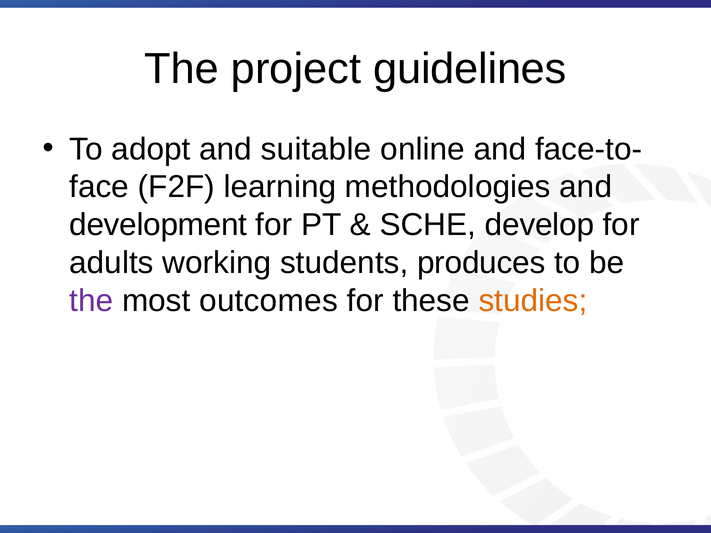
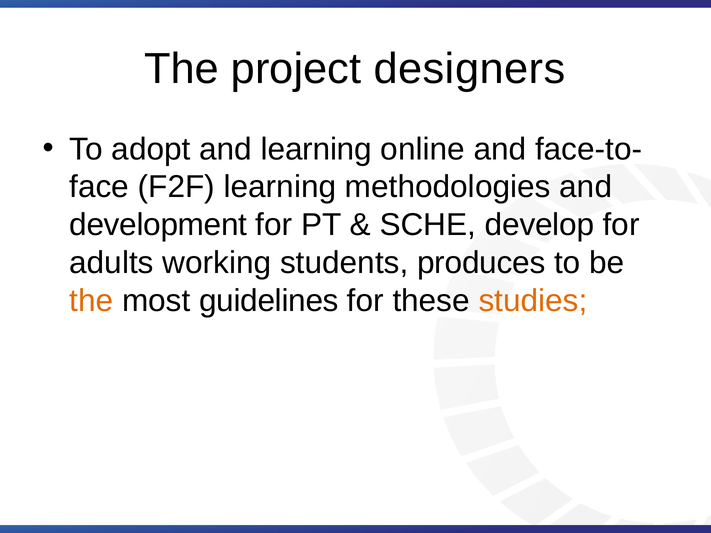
guidelines: guidelines -> designers
and suitable: suitable -> learning
the at (91, 301) colour: purple -> orange
outcomes: outcomes -> guidelines
